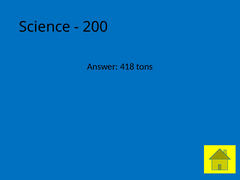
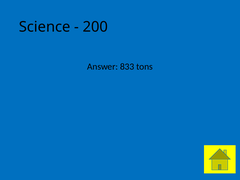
418: 418 -> 833
